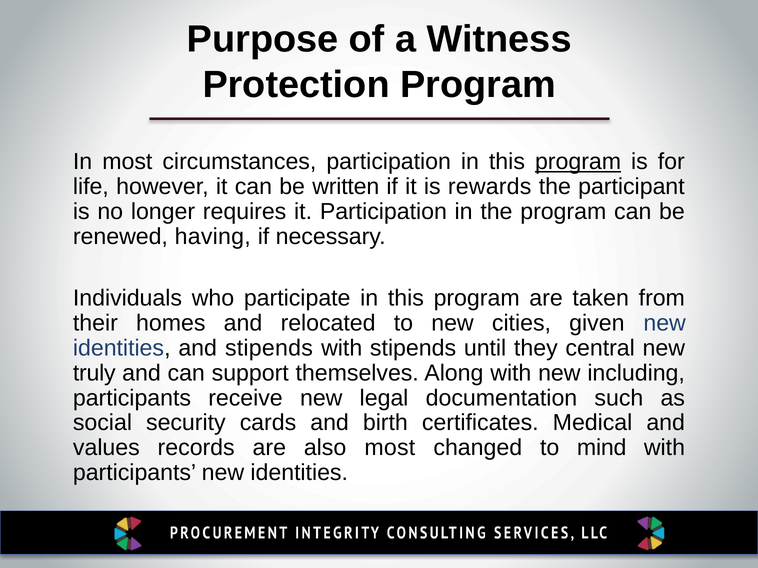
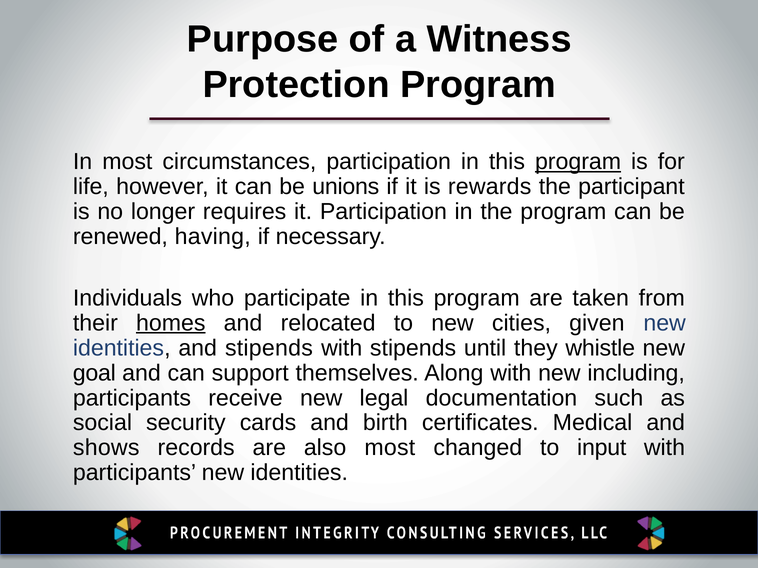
written: written -> unions
homes underline: none -> present
central: central -> whistle
truly: truly -> goal
values: values -> shows
mind: mind -> input
